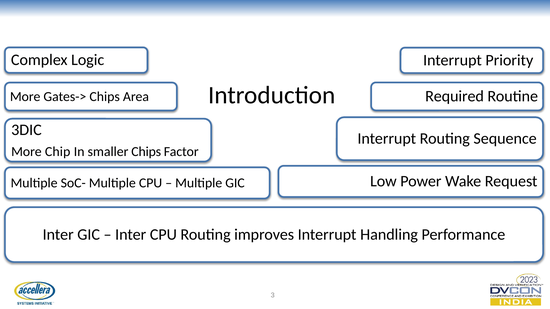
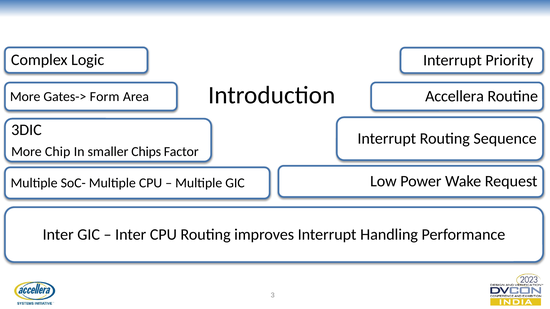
Required: Required -> Accellera
Gates-> Chips: Chips -> Form
